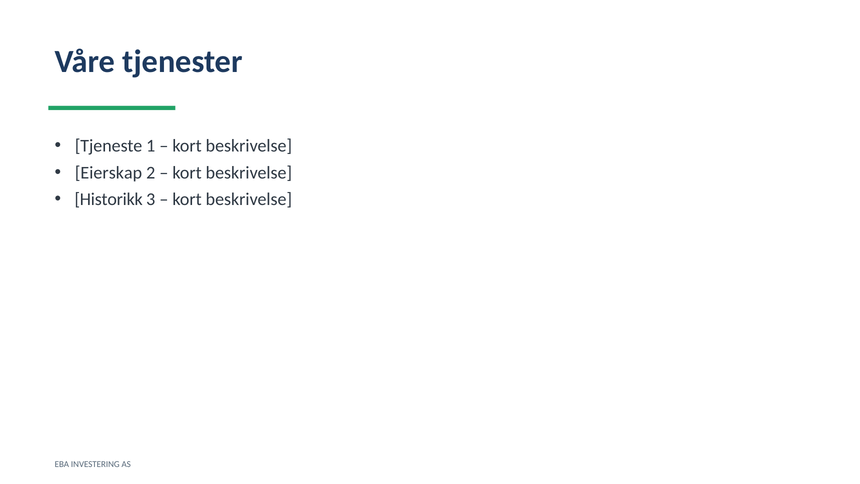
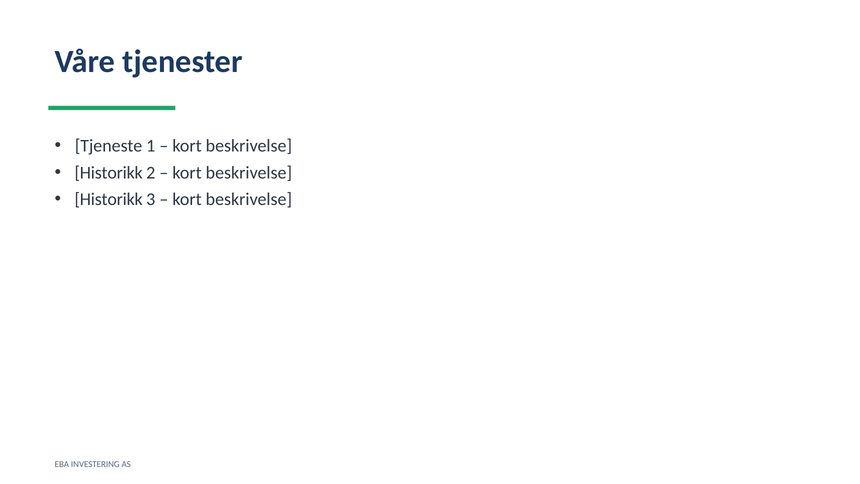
Eierskap at (109, 173): Eierskap -> Historikk
